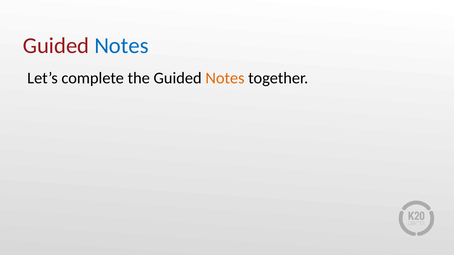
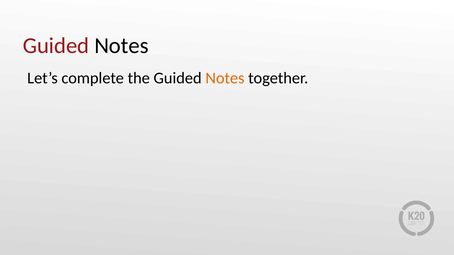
Notes at (121, 46) colour: blue -> black
